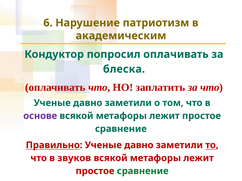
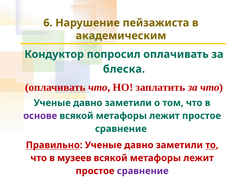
патриотизм: патриотизм -> пейзажиста
звуков: звуков -> музеев
сравнение at (143, 171) colour: green -> purple
